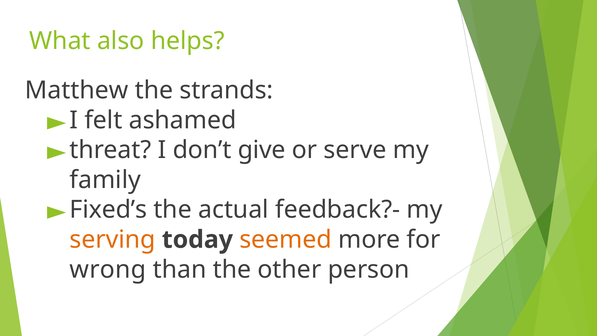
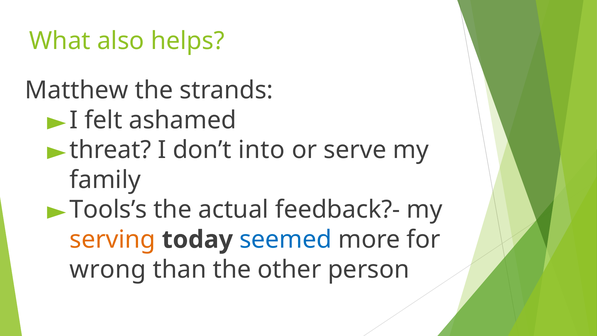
give: give -> into
Fixed’s: Fixed’s -> Tools’s
seemed colour: orange -> blue
